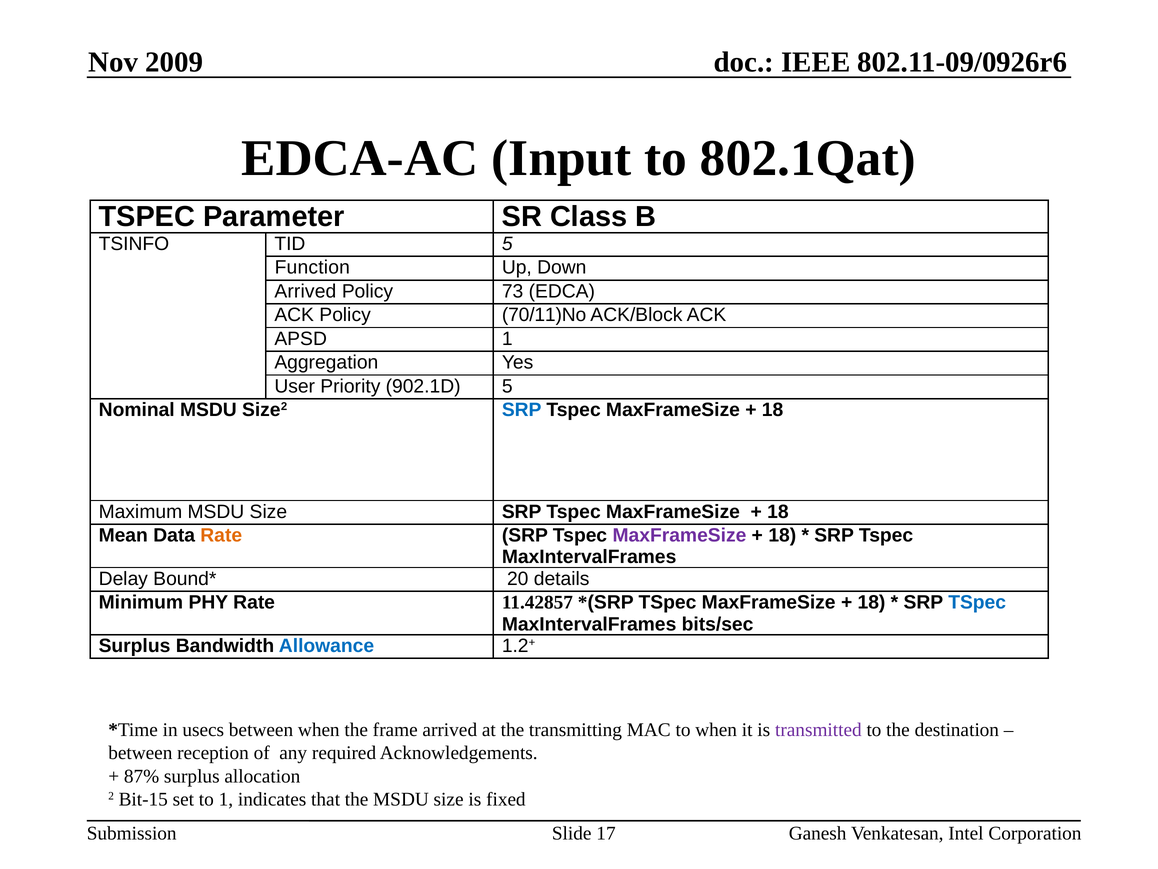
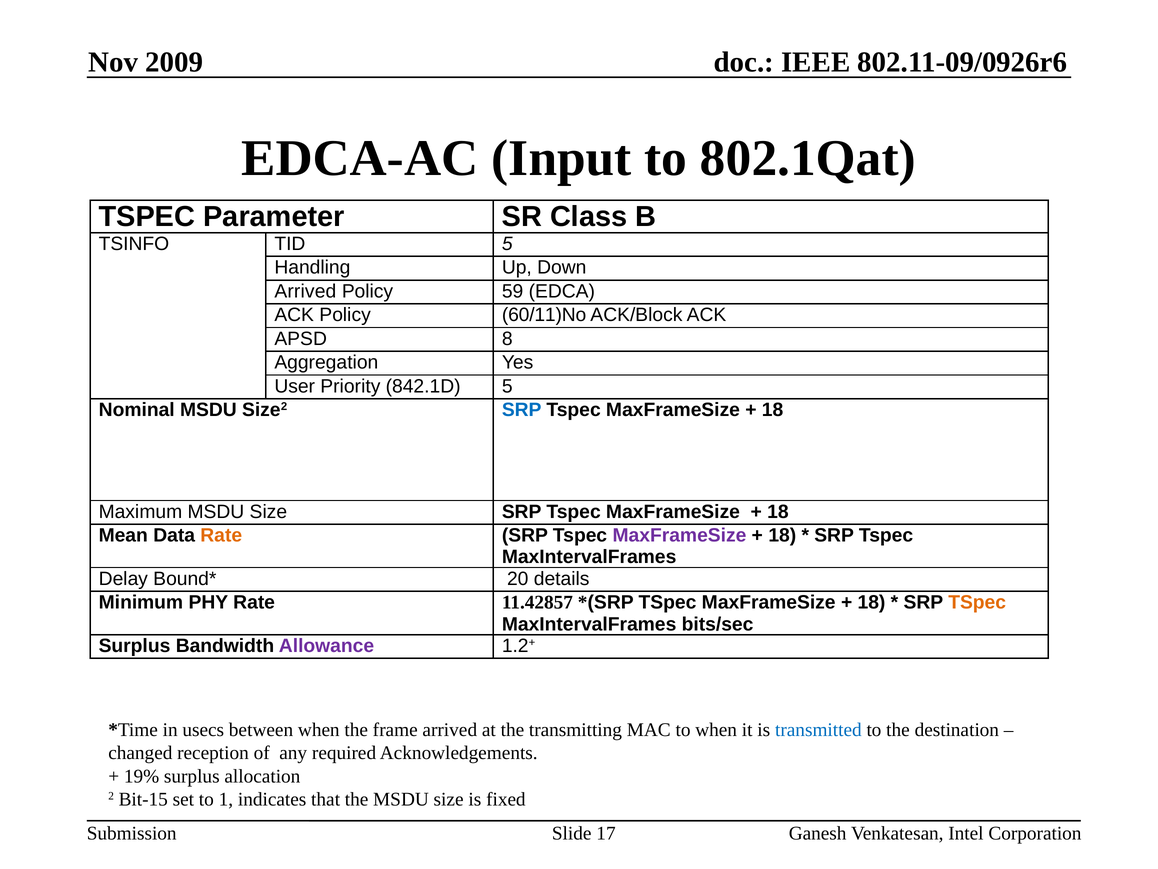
Function: Function -> Handling
73: 73 -> 59
70/11)No: 70/11)No -> 60/11)No
APSD 1: 1 -> 8
902.1D: 902.1D -> 842.1D
TSpec at (977, 602) colour: blue -> orange
Allowance colour: blue -> purple
transmitted colour: purple -> blue
between at (140, 753): between -> changed
87%: 87% -> 19%
